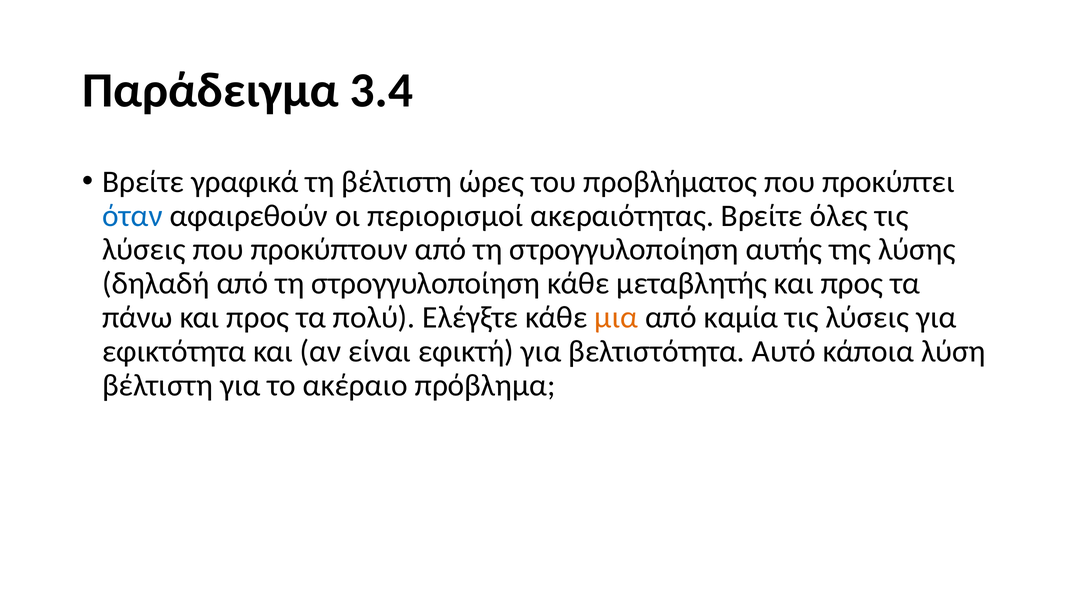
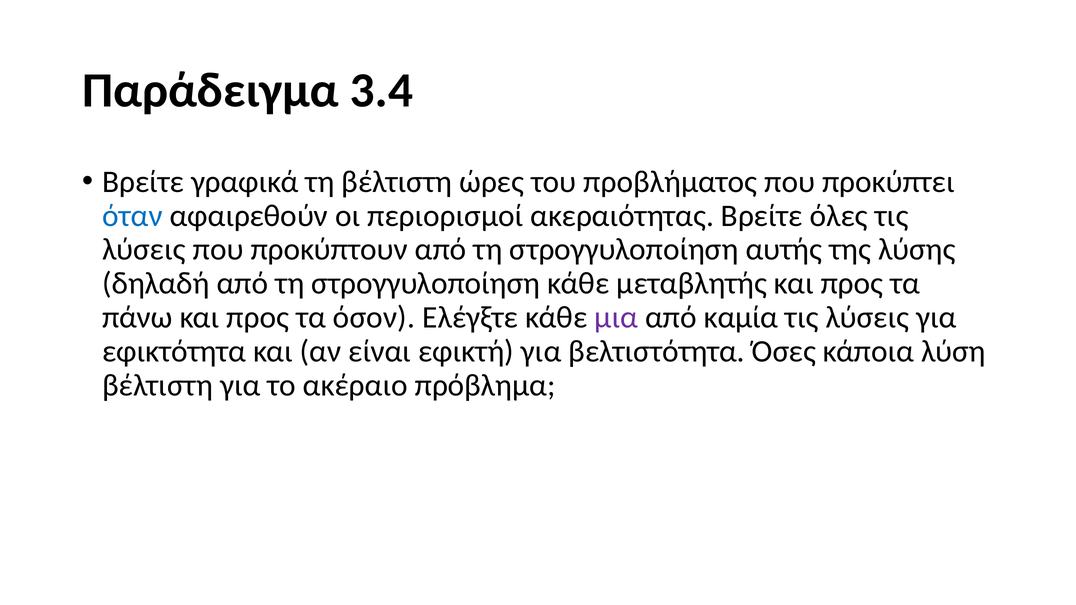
πολύ: πολύ -> όσον
μια colour: orange -> purple
Αυτό: Αυτό -> Όσες
